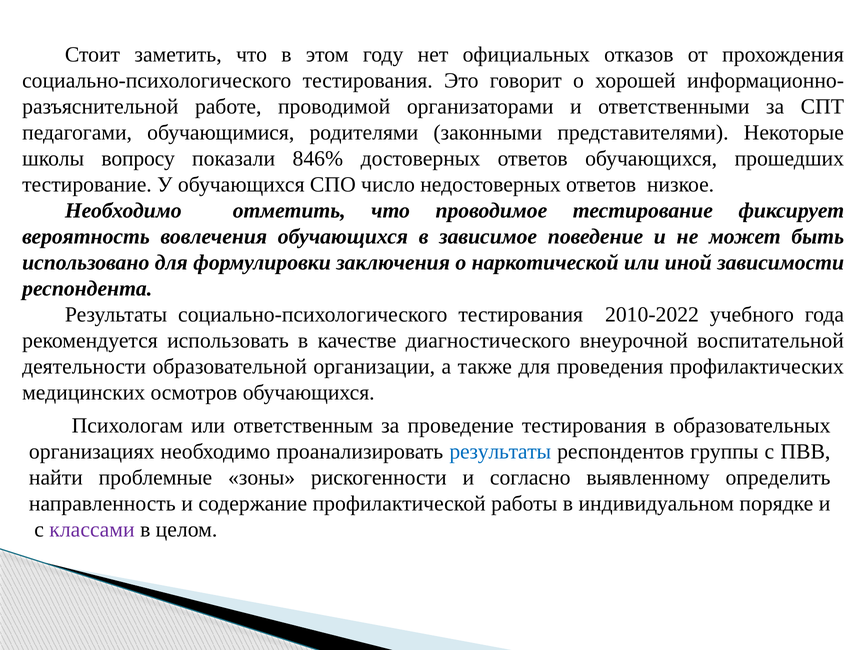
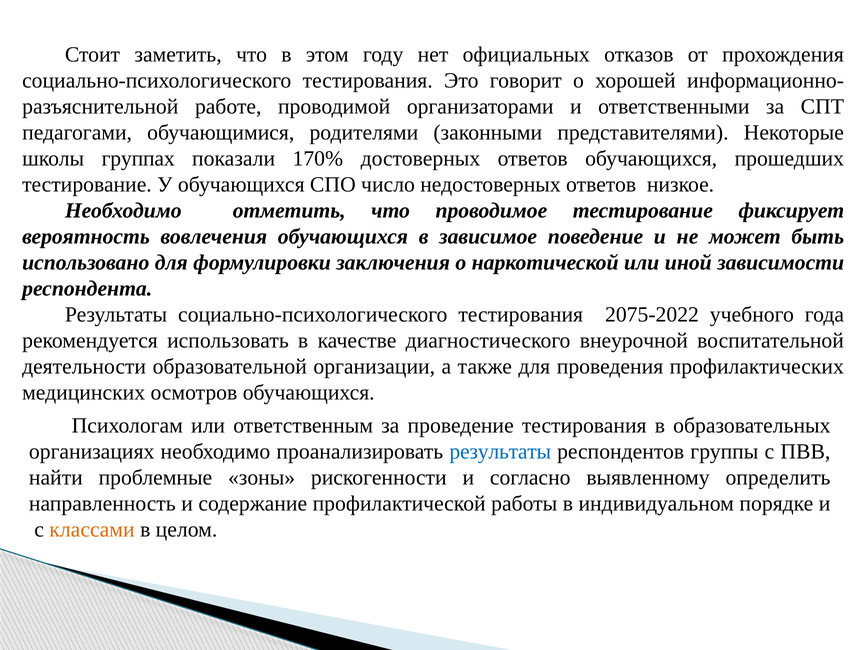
вопросу: вопросу -> группах
846%: 846% -> 170%
2010-2022: 2010-2022 -> 2075-2022
классами colour: purple -> orange
